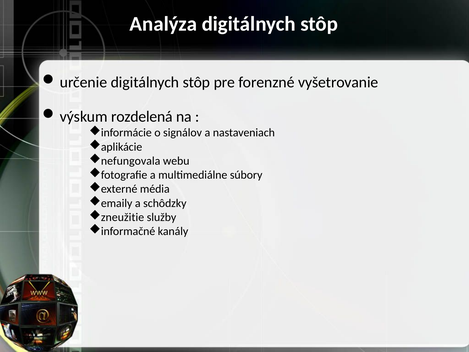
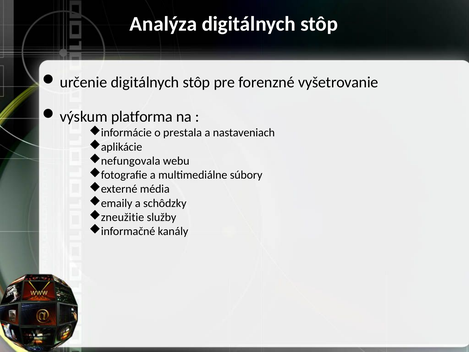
rozdelená: rozdelená -> platforma
signálov: signálov -> prestala
